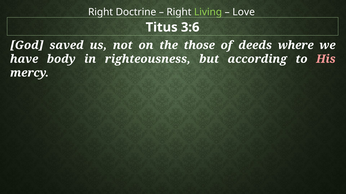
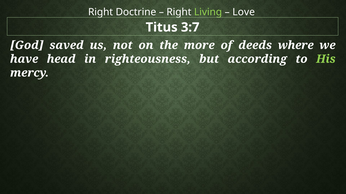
3:6: 3:6 -> 3:7
those: those -> more
body: body -> head
His colour: pink -> light green
